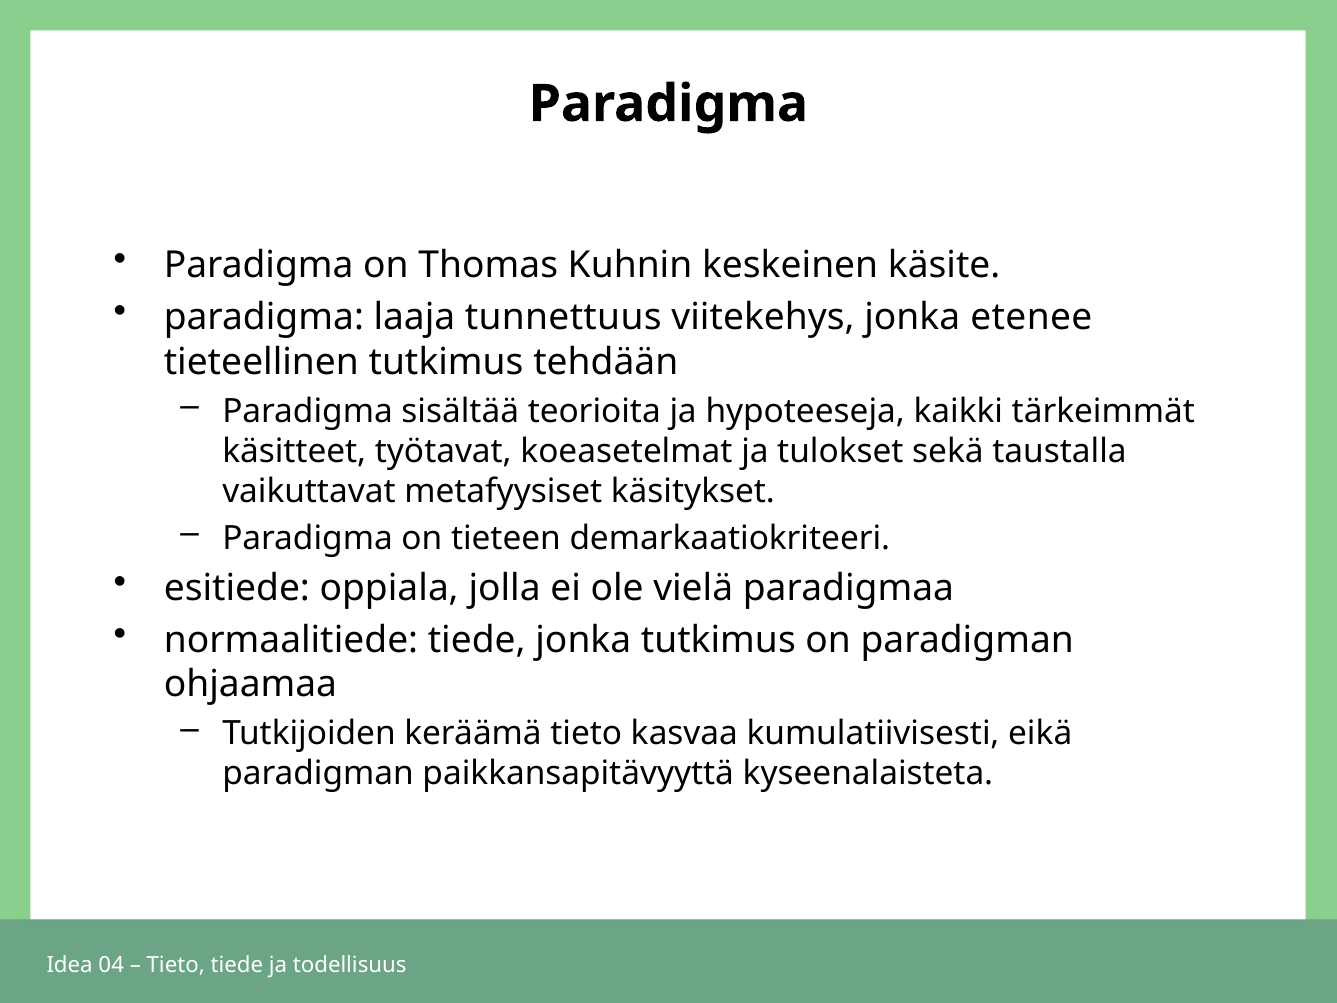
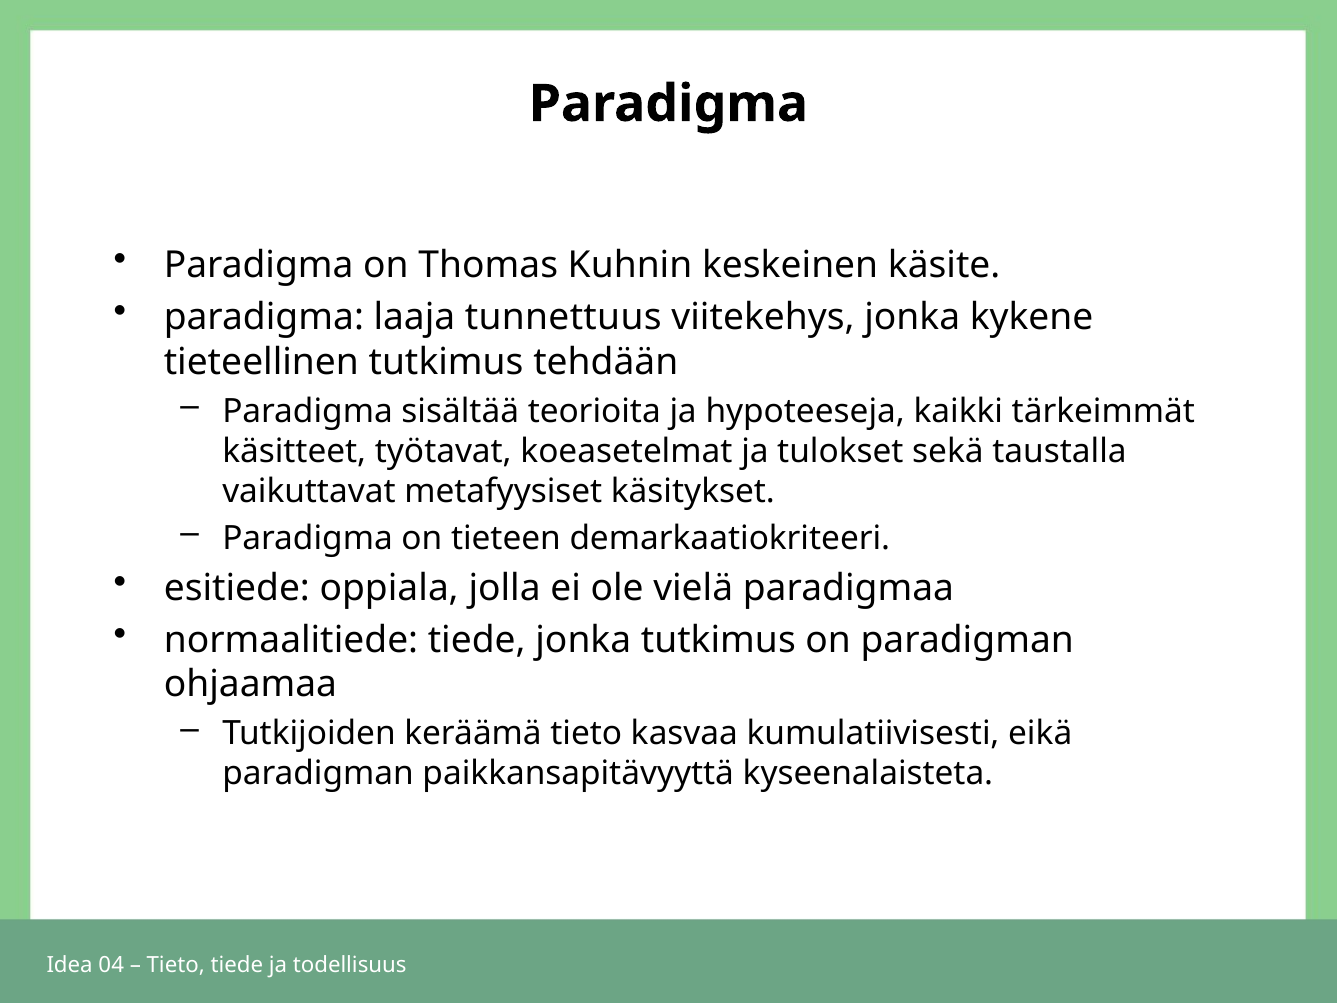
etenee: etenee -> kykene
